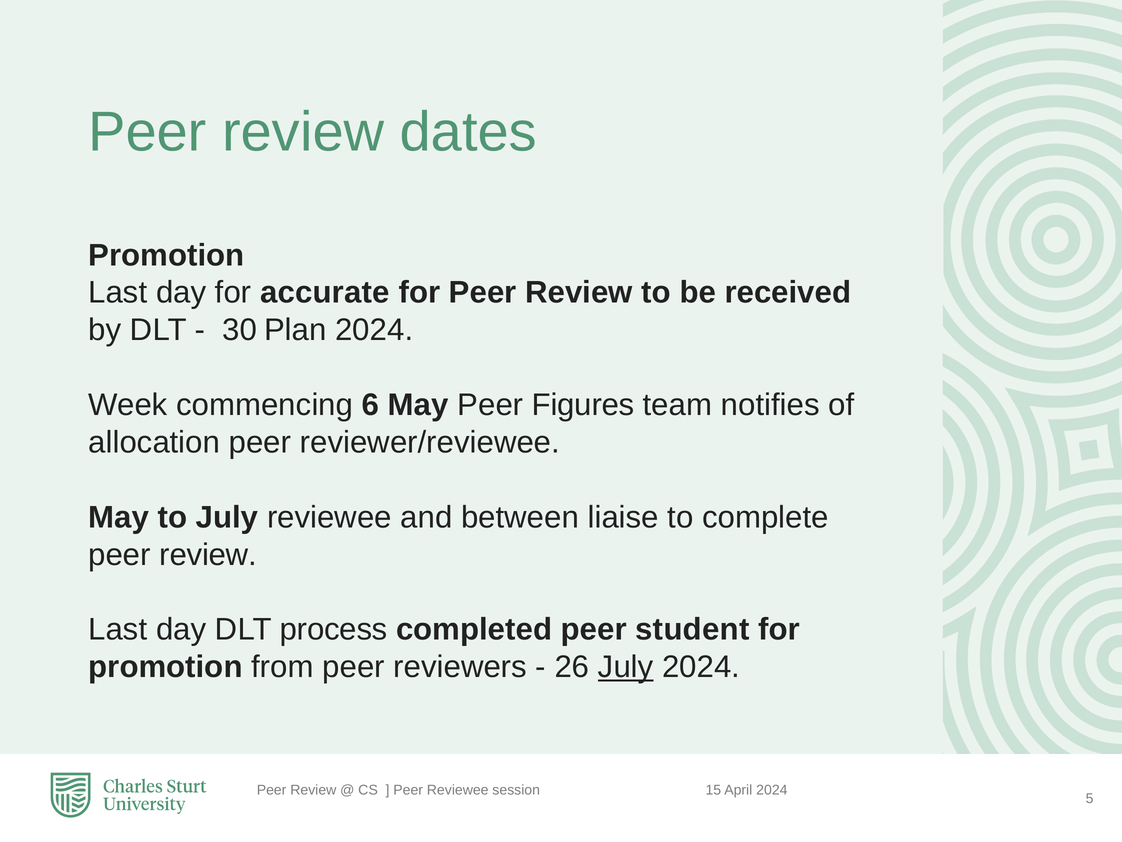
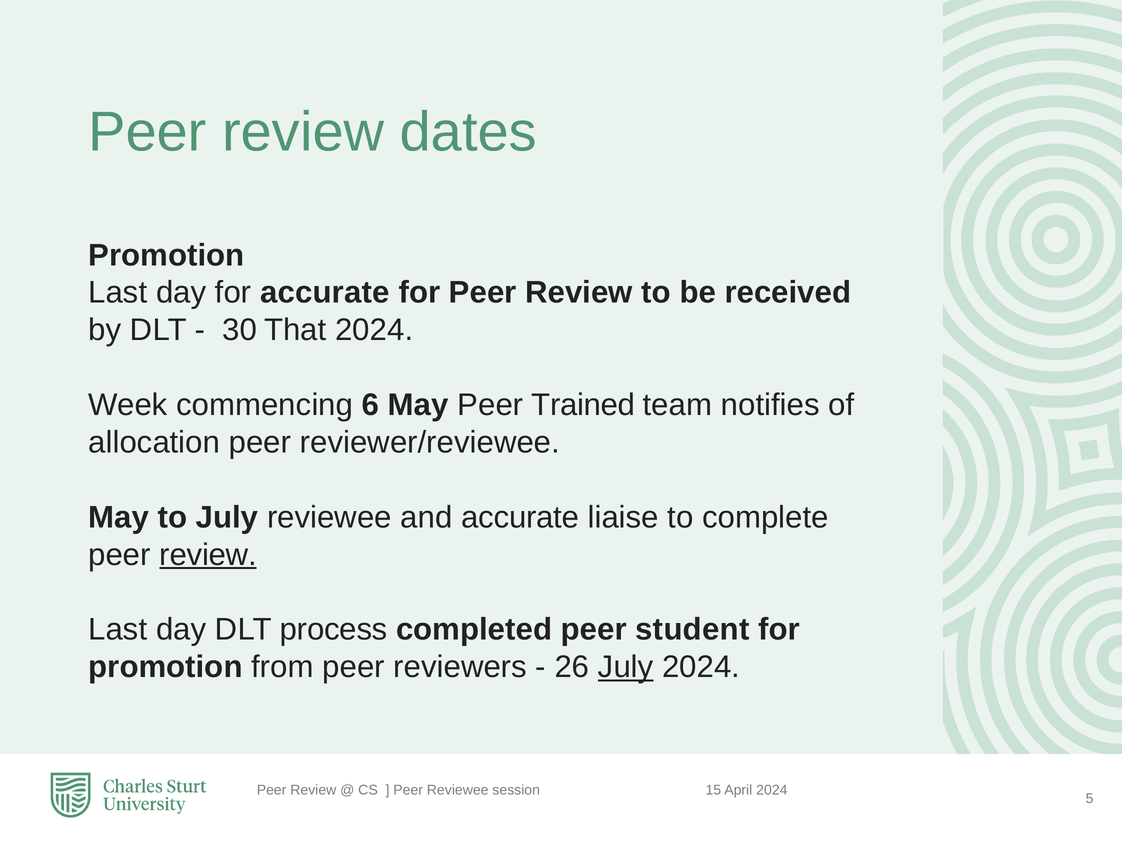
Plan: Plan -> That
Figures: Figures -> Trained
and between: between -> accurate
review at (208, 554) underline: none -> present
